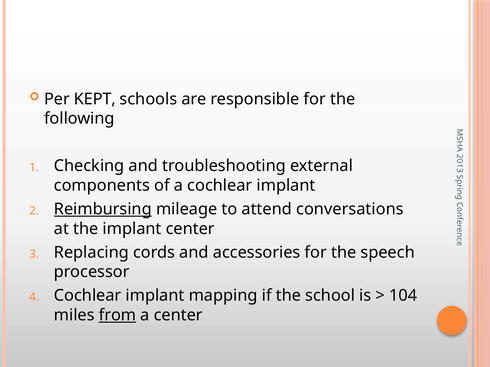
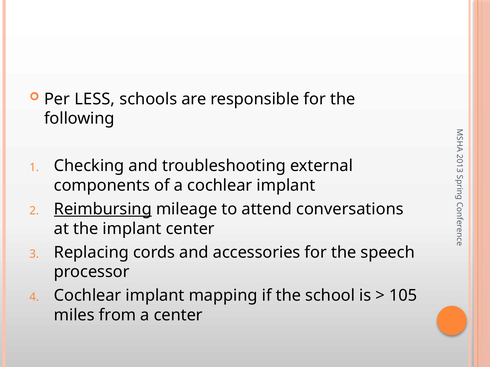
KEPT: KEPT -> LESS
104: 104 -> 105
from underline: present -> none
